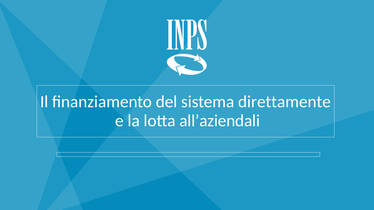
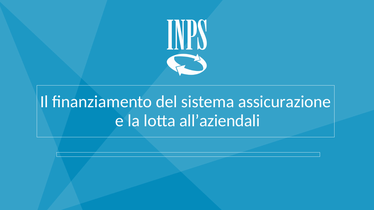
direttamente: direttamente -> assicurazione
